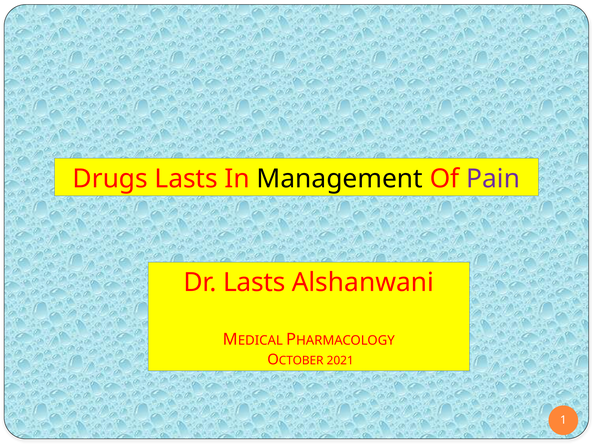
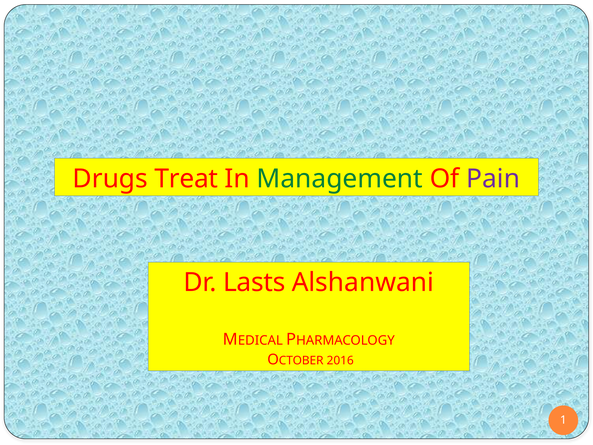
Drugs Lasts: Lasts -> Treat
Management colour: black -> green
2021: 2021 -> 2016
